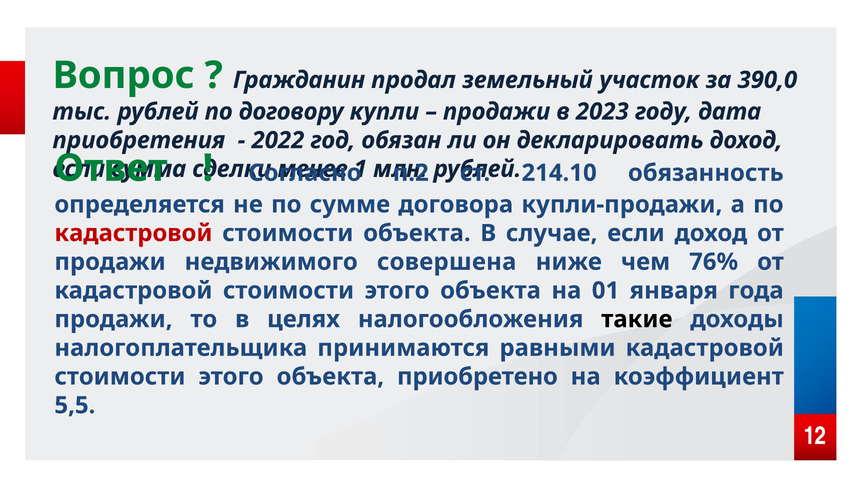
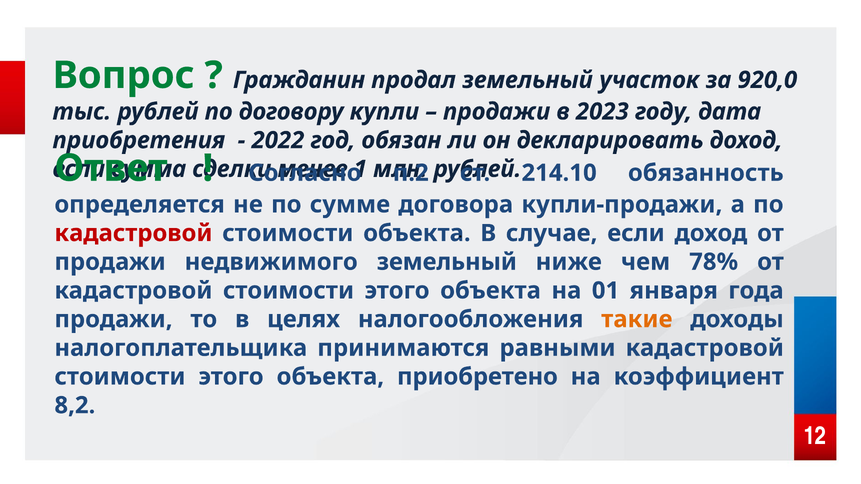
390,0: 390,0 -> 920,0
недвижимого совершена: совершена -> земельный
76%: 76% -> 78%
такие colour: black -> orange
5,5: 5,5 -> 8,2
